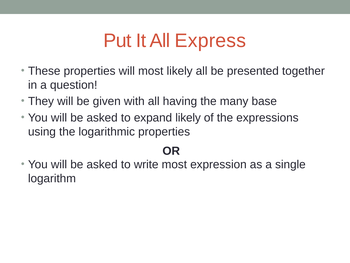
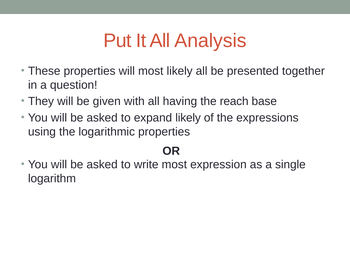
Express: Express -> Analysis
many: many -> reach
